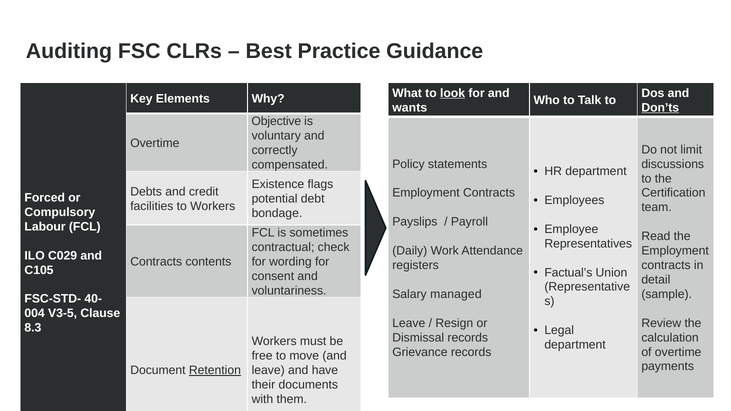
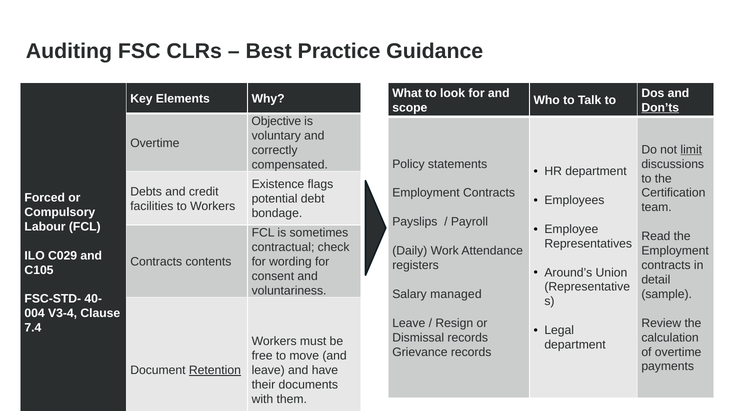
look underline: present -> none
wants: wants -> scope
limit underline: none -> present
Factual’s: Factual’s -> Around’s
V3-5: V3-5 -> V3-4
8.3: 8.3 -> 7.4
